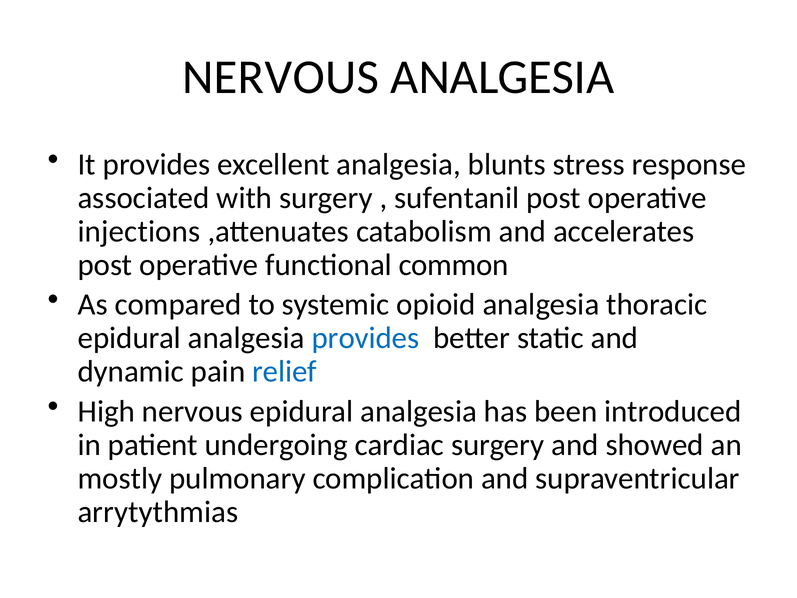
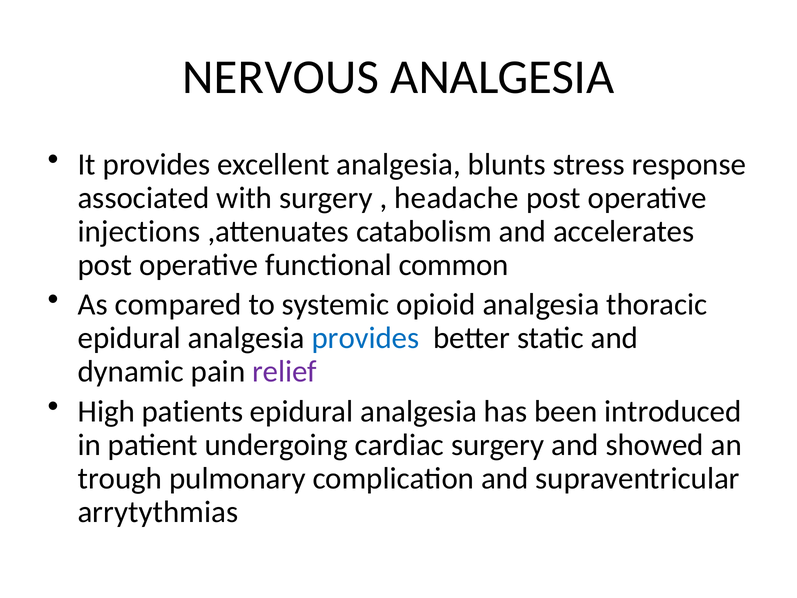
sufentanil: sufentanil -> headache
relief colour: blue -> purple
High nervous: nervous -> patients
mostly: mostly -> trough
